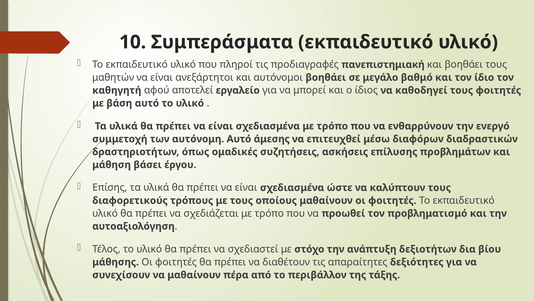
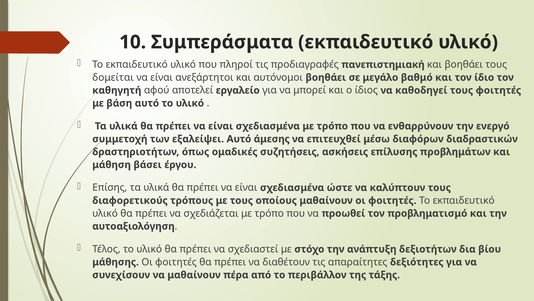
μαθητών: μαθητών -> δομείται
αυτόνομη: αυτόνομη -> εξαλείψει
